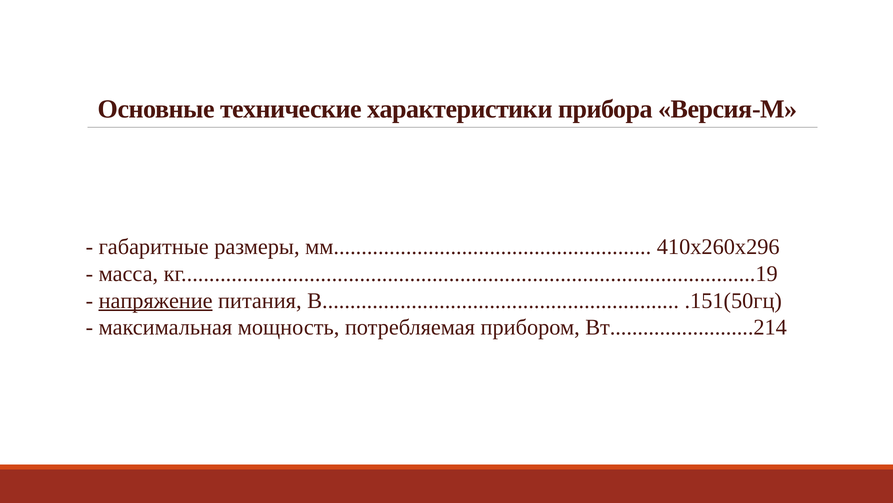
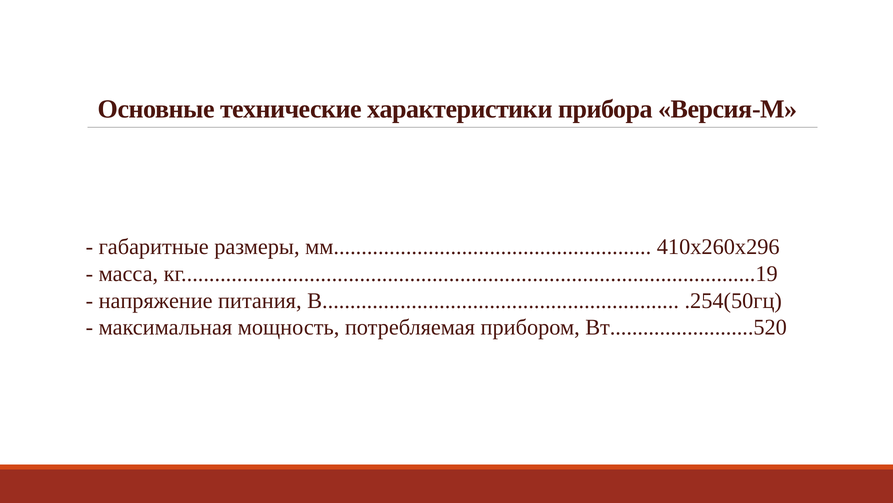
напряжение underline: present -> none
.151(50гц: .151(50гц -> .254(50гц
Вт..........................214: Вт..........................214 -> Вт..........................520
